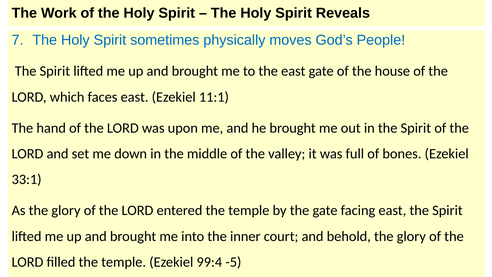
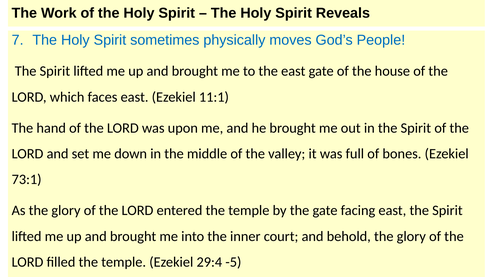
33:1: 33:1 -> 73:1
99:4: 99:4 -> 29:4
